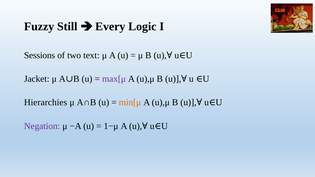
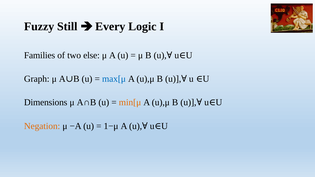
Sessions: Sessions -> Families
text: text -> else
Jacket: Jacket -> Graph
max[μ colour: purple -> blue
Hierarchies: Hierarchies -> Dimensions
Negation colour: purple -> orange
